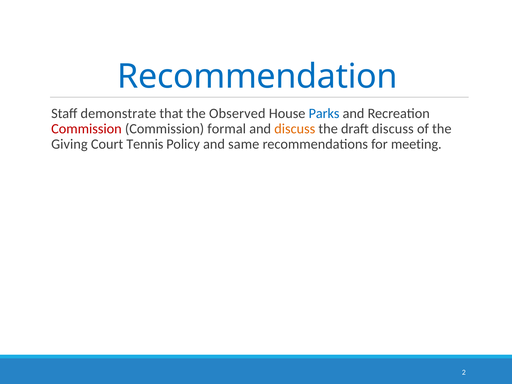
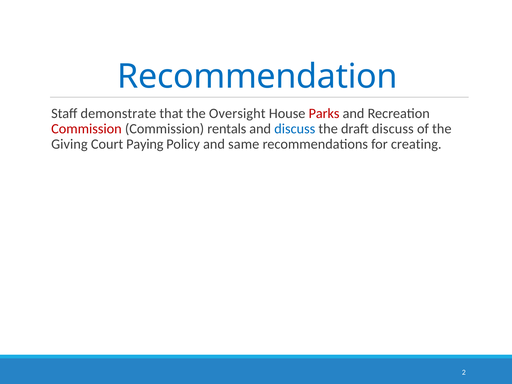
Observed: Observed -> Oversight
Parks colour: blue -> red
formal: formal -> rentals
discuss at (295, 129) colour: orange -> blue
Tennis: Tennis -> Paying
meeting: meeting -> creating
